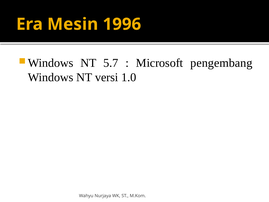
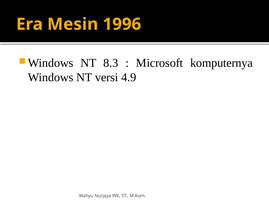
5.7: 5.7 -> 8.3
pengembang: pengembang -> komputernya
1.0: 1.0 -> 4.9
